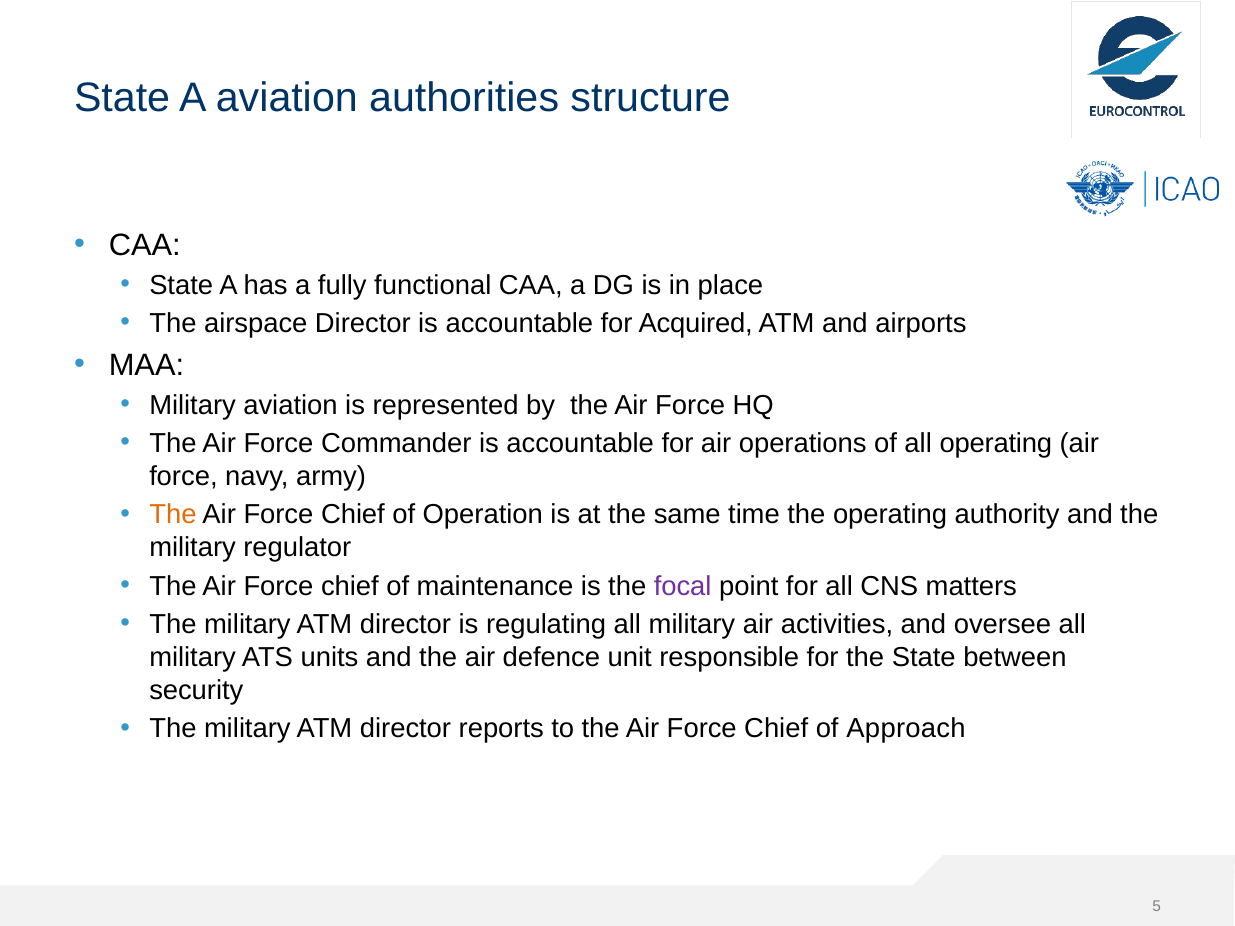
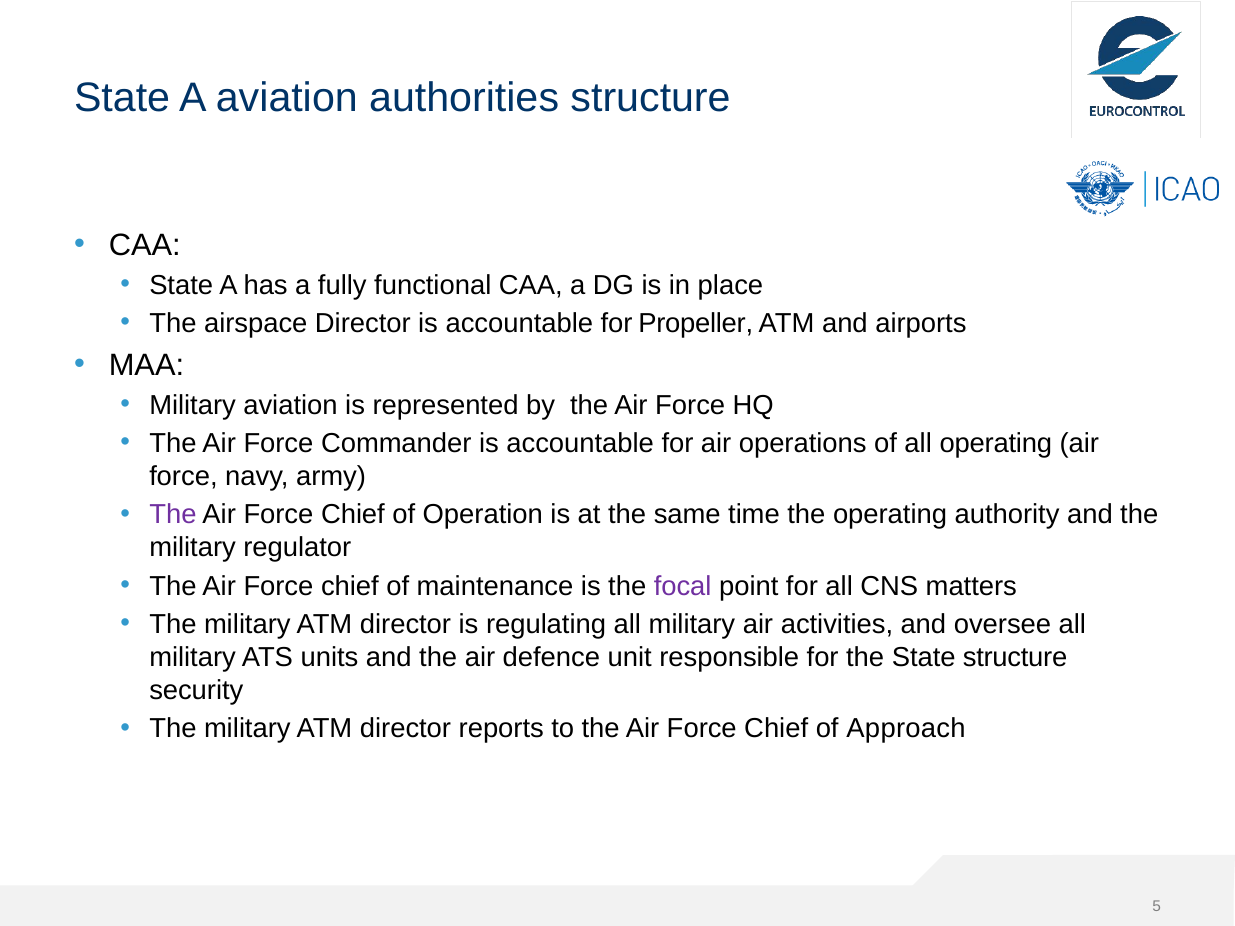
Acquired: Acquired -> Propeller
The at (173, 515) colour: orange -> purple
State between: between -> structure
